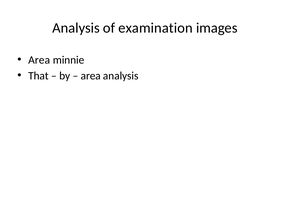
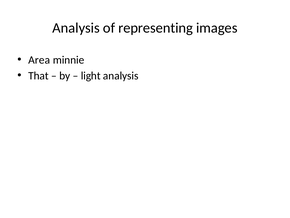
examination: examination -> representing
area at (91, 76): area -> light
